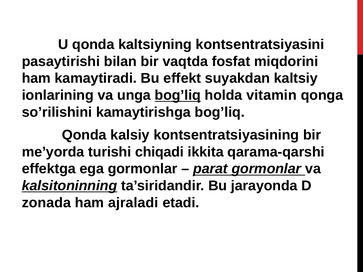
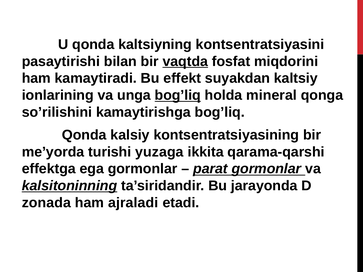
vaqtda underline: none -> present
vitamin: vitamin -> mineral
chiqadi: chiqadi -> yuzaga
